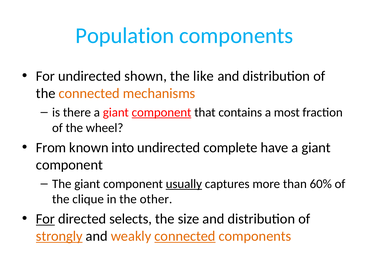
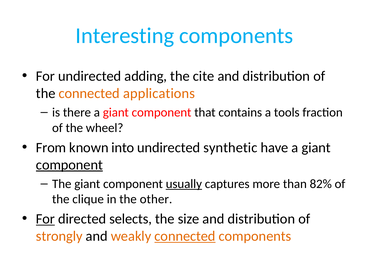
Population: Population -> Interesting
shown: shown -> adding
like: like -> cite
mechanisms: mechanisms -> applications
component at (162, 112) underline: present -> none
most: most -> tools
complete: complete -> synthetic
component at (69, 165) underline: none -> present
60%: 60% -> 82%
strongly underline: present -> none
